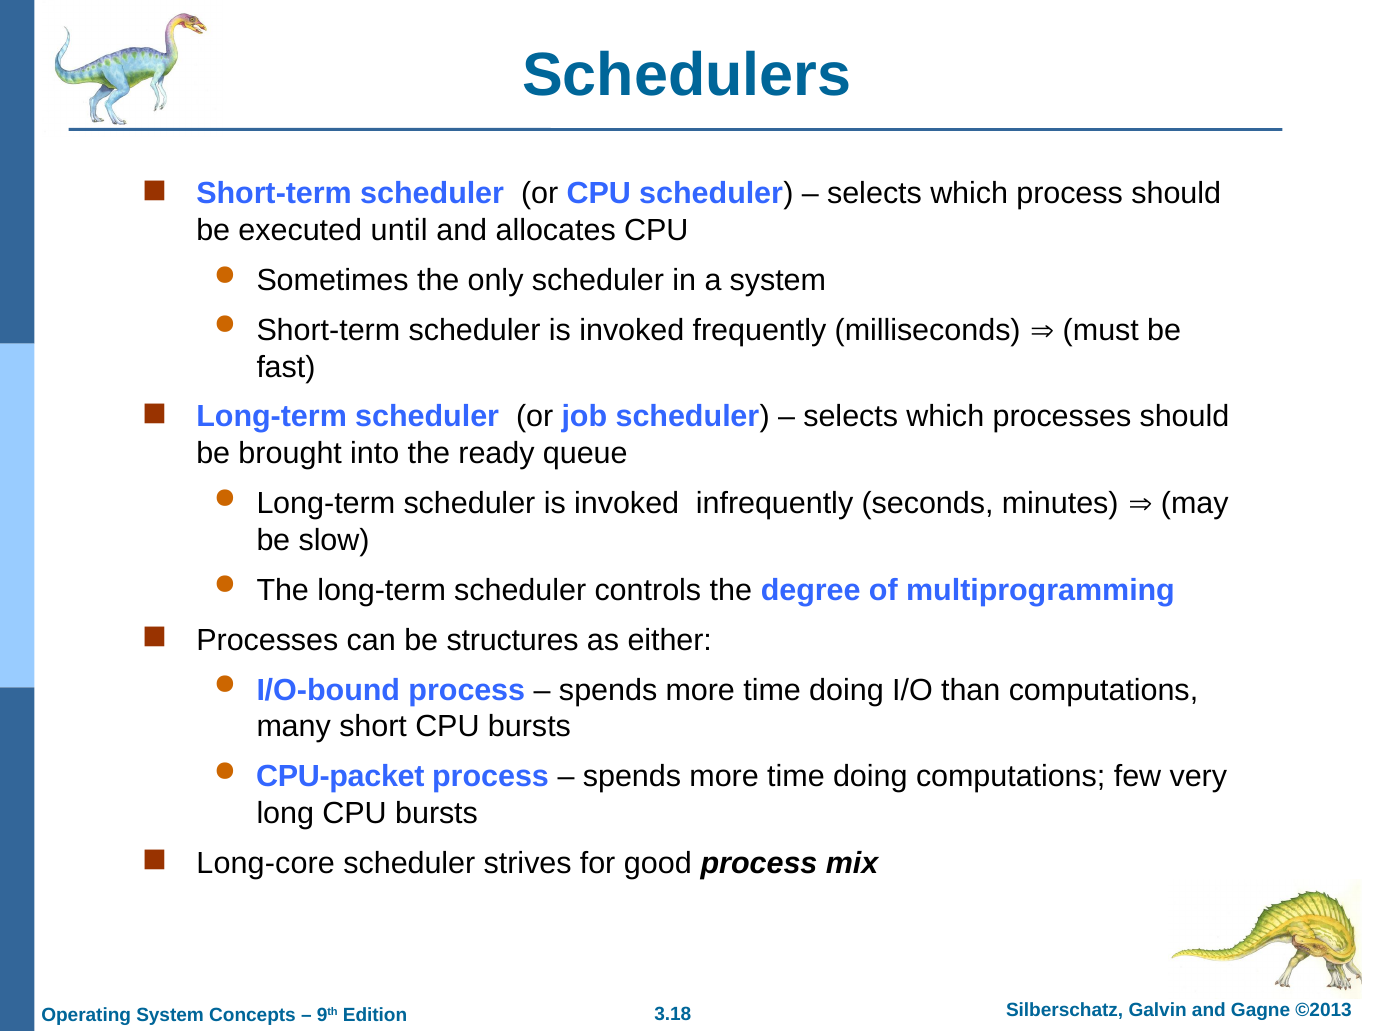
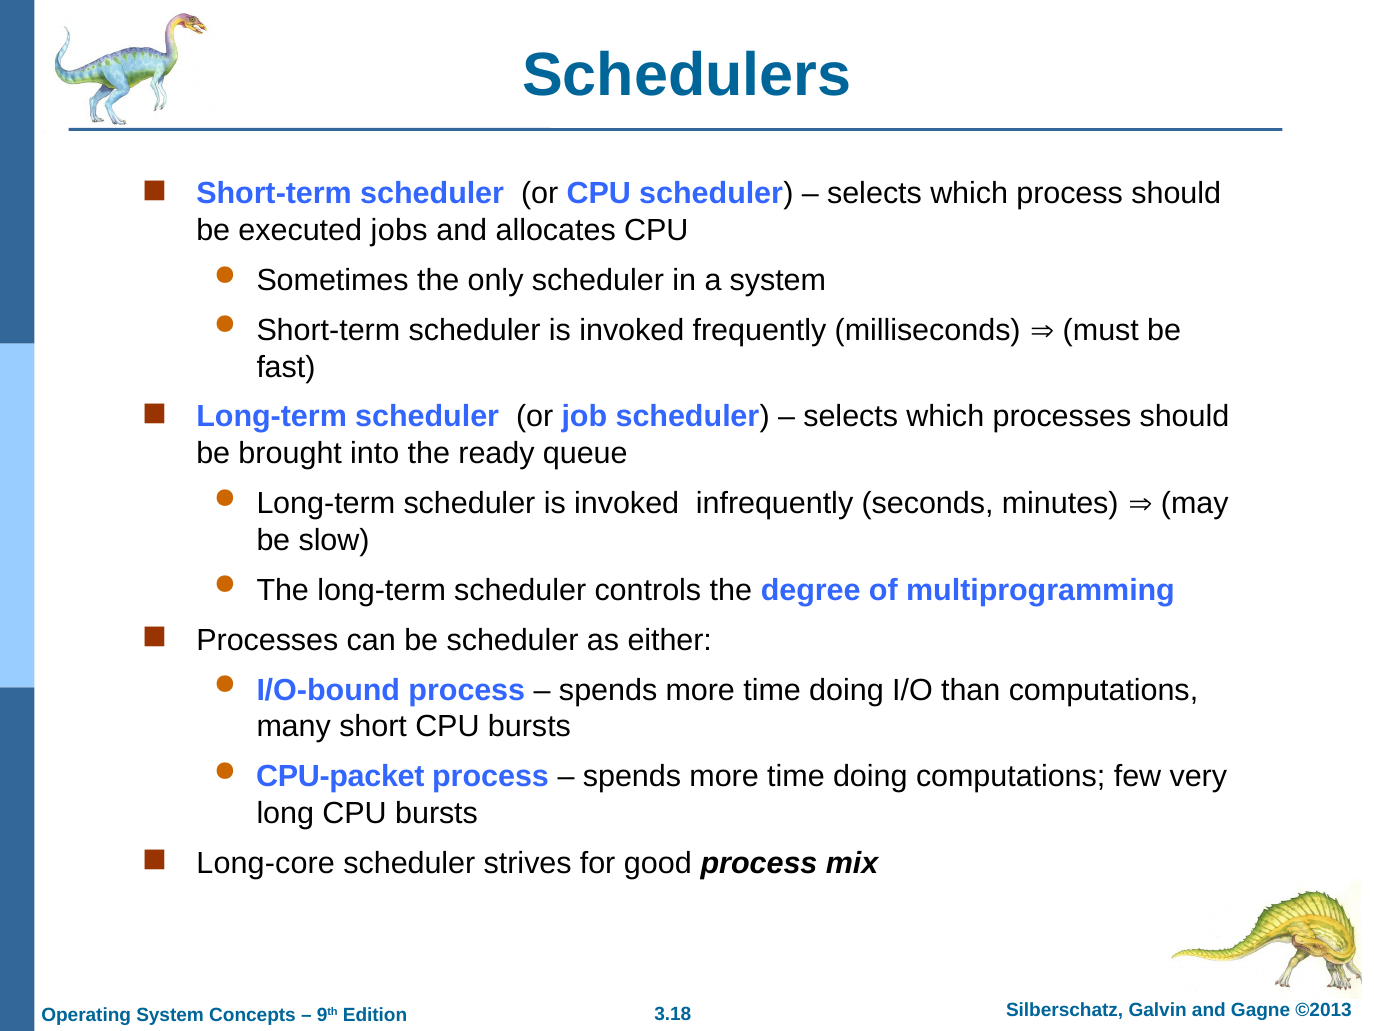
until: until -> jobs
be structures: structures -> scheduler
